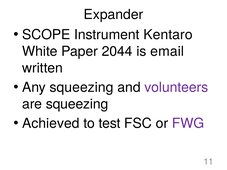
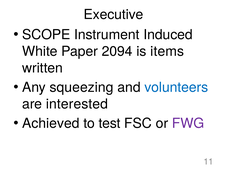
Expander: Expander -> Executive
Kentaro: Kentaro -> Induced
2044: 2044 -> 2094
email: email -> items
volunteers colour: purple -> blue
are squeezing: squeezing -> interested
